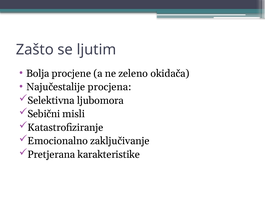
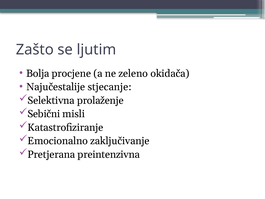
procjena: procjena -> stjecanje
ljubomora: ljubomora -> prolaženje
karakteristike: karakteristike -> preintenzivna
